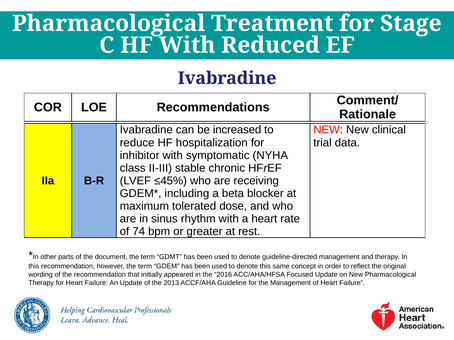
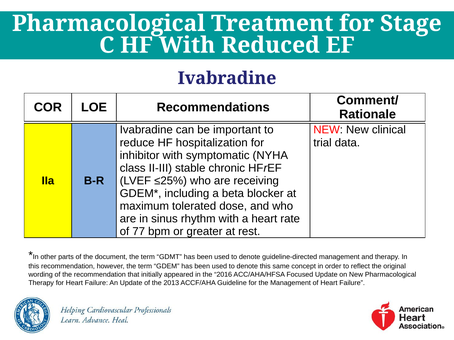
increased: increased -> important
≤45%: ≤45% -> ≤25%
74: 74 -> 77
